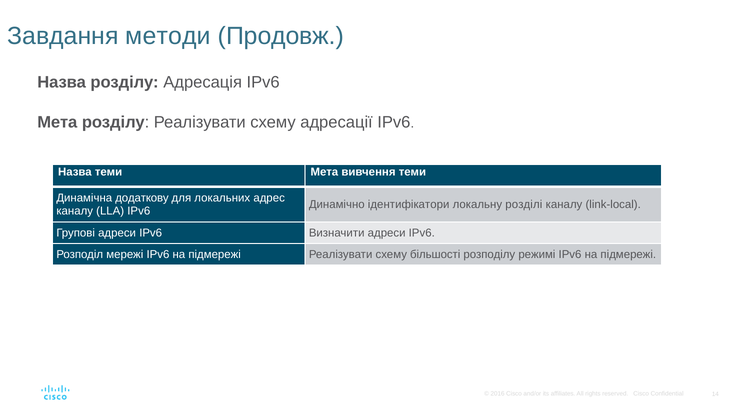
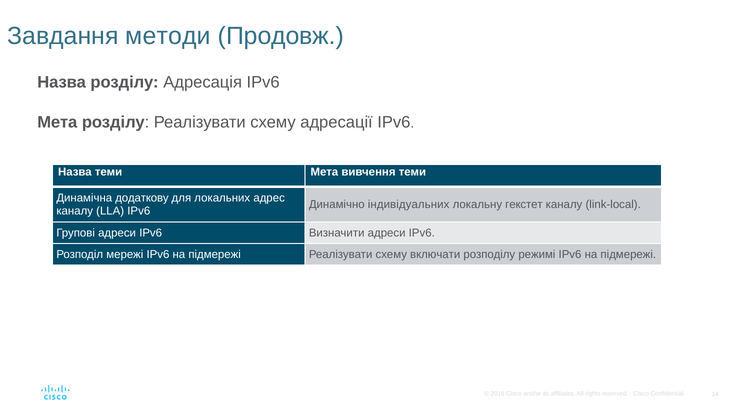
ідентифікатори: ідентифікатори -> індивідуальних
розділі: розділі -> гекстет
більшості: більшості -> включати
